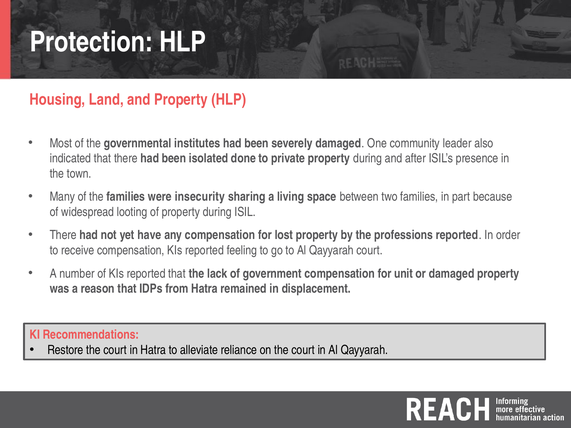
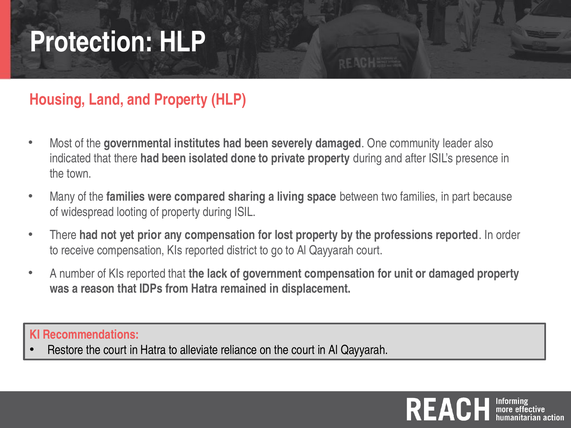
insecurity: insecurity -> compared
have: have -> prior
feeling: feeling -> district
